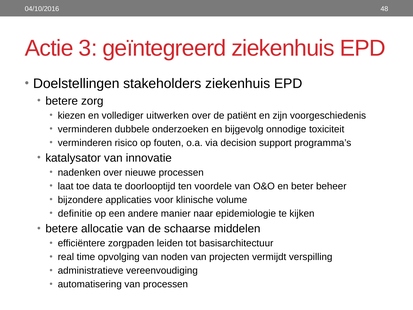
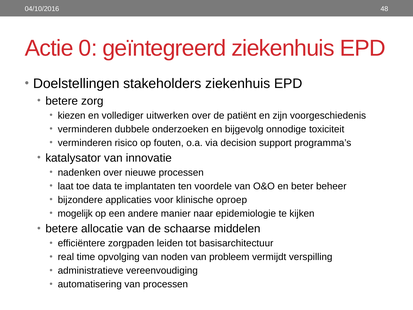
3: 3 -> 0
doorlooptijd: doorlooptijd -> implantaten
volume: volume -> oproep
definitie: definitie -> mogelijk
projecten: projecten -> probleem
